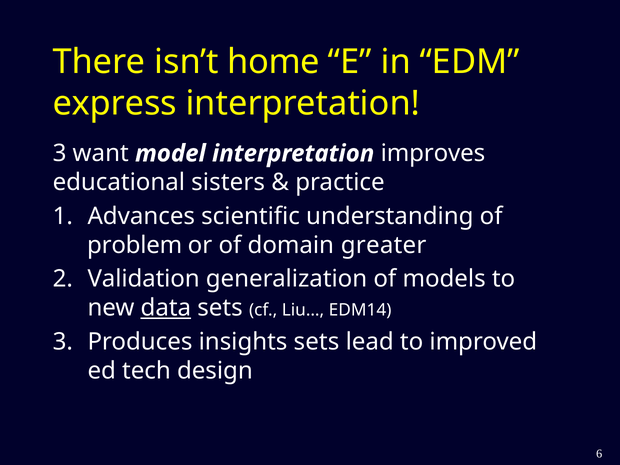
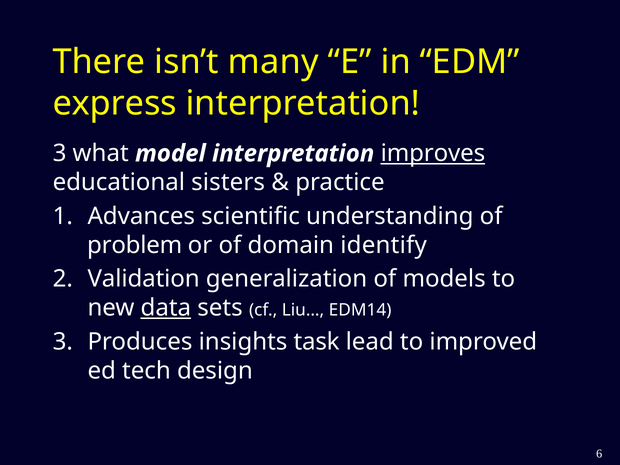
home: home -> many
want: want -> what
improves underline: none -> present
greater: greater -> identify
insights sets: sets -> task
